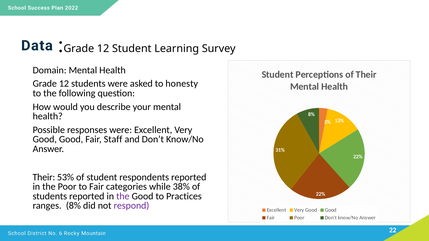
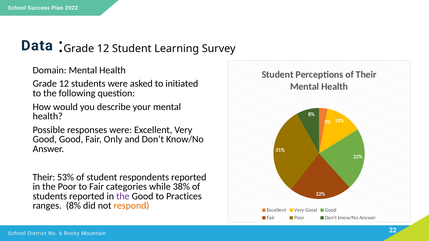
honesty: honesty -> initiated
Staff: Staff -> Only
respond colour: purple -> orange
